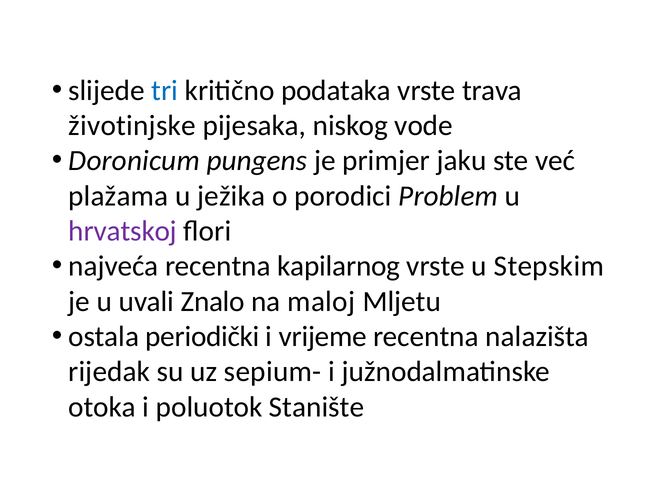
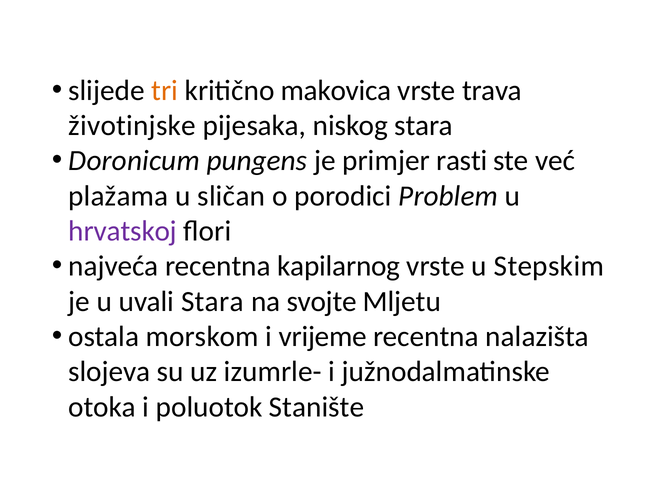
tri colour: blue -> orange
podataka: podataka -> makovica
niskog vode: vode -> stara
jaku: jaku -> rasti
ježika: ježika -> sličan
uvali Znalo: Znalo -> Stara
maloj: maloj -> svojte
periodički: periodički -> morskom
rijedak: rijedak -> slojeva
sepium-: sepium- -> izumrle-
